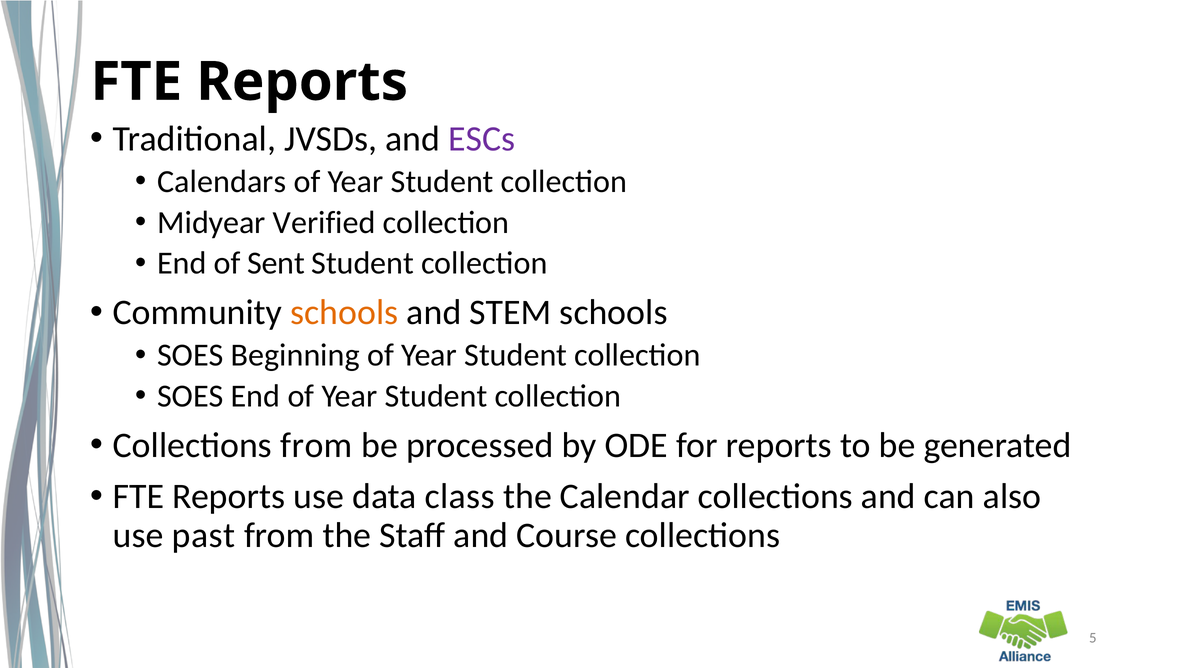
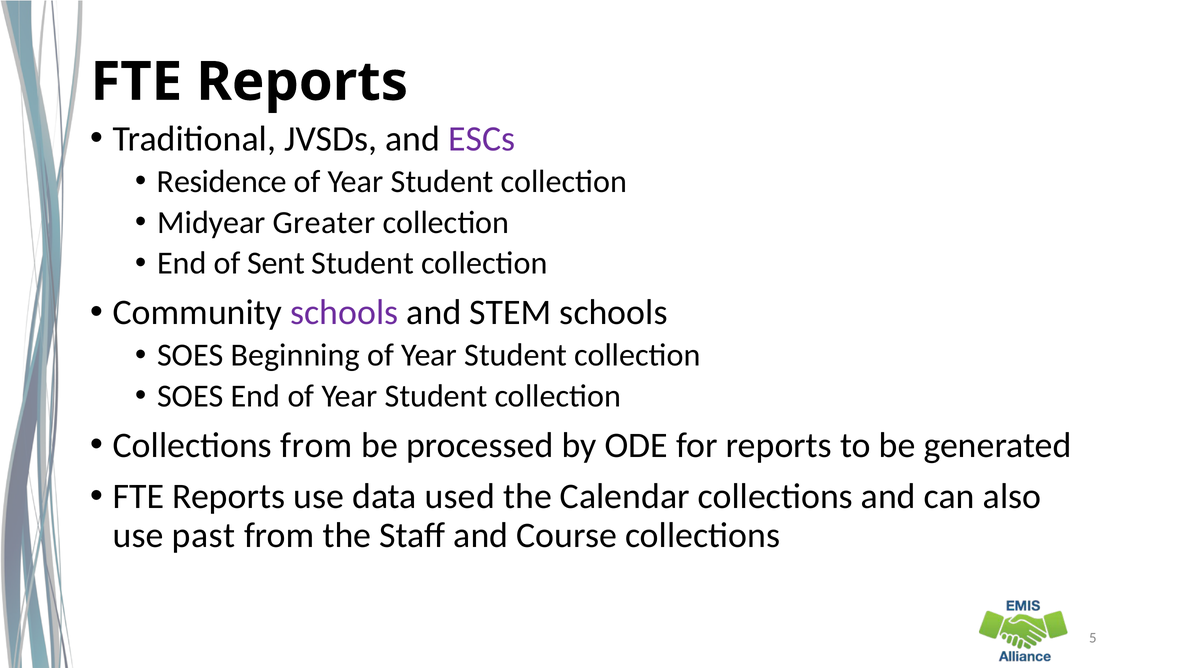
Calendars: Calendars -> Residence
Verified: Verified -> Greater
schools at (344, 312) colour: orange -> purple
class: class -> used
